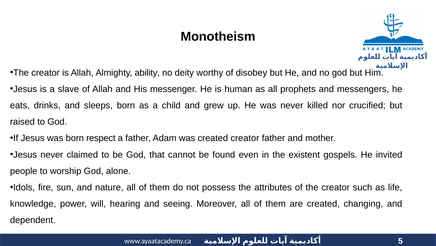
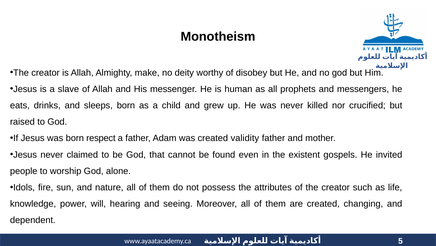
ability: ability -> make
created creator: creator -> validity
